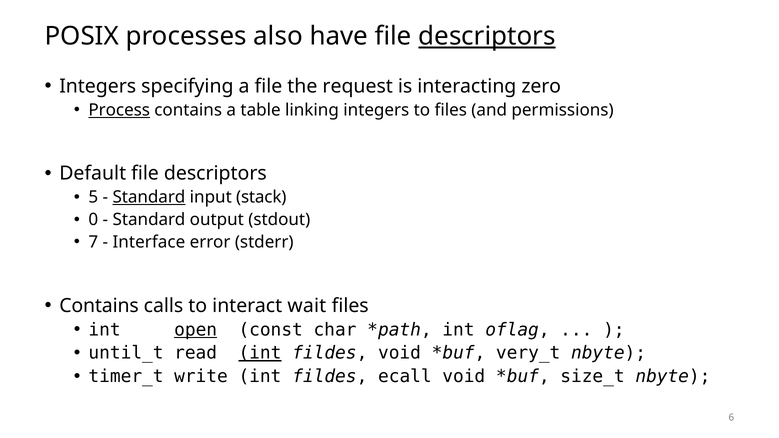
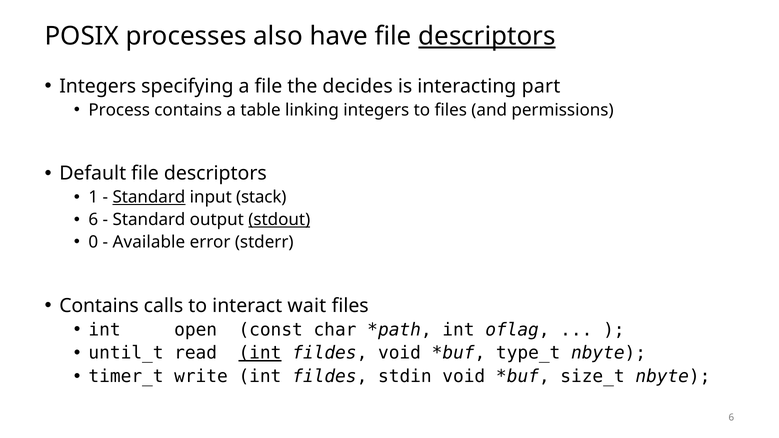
request: request -> decides
zero: zero -> part
Process underline: present -> none
5: 5 -> 1
0 at (93, 220): 0 -> 6
stdout underline: none -> present
7: 7 -> 0
Interface: Interface -> Available
open underline: present -> none
very_t: very_t -> type_t
ecall: ecall -> stdin
